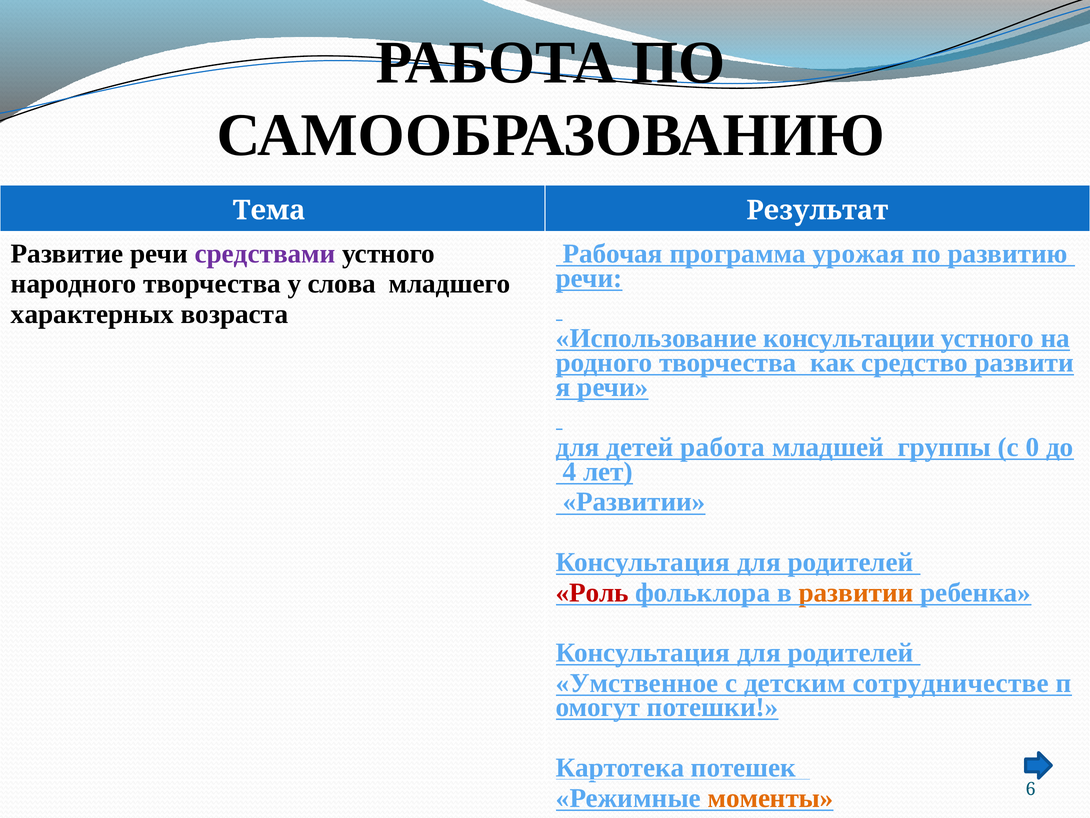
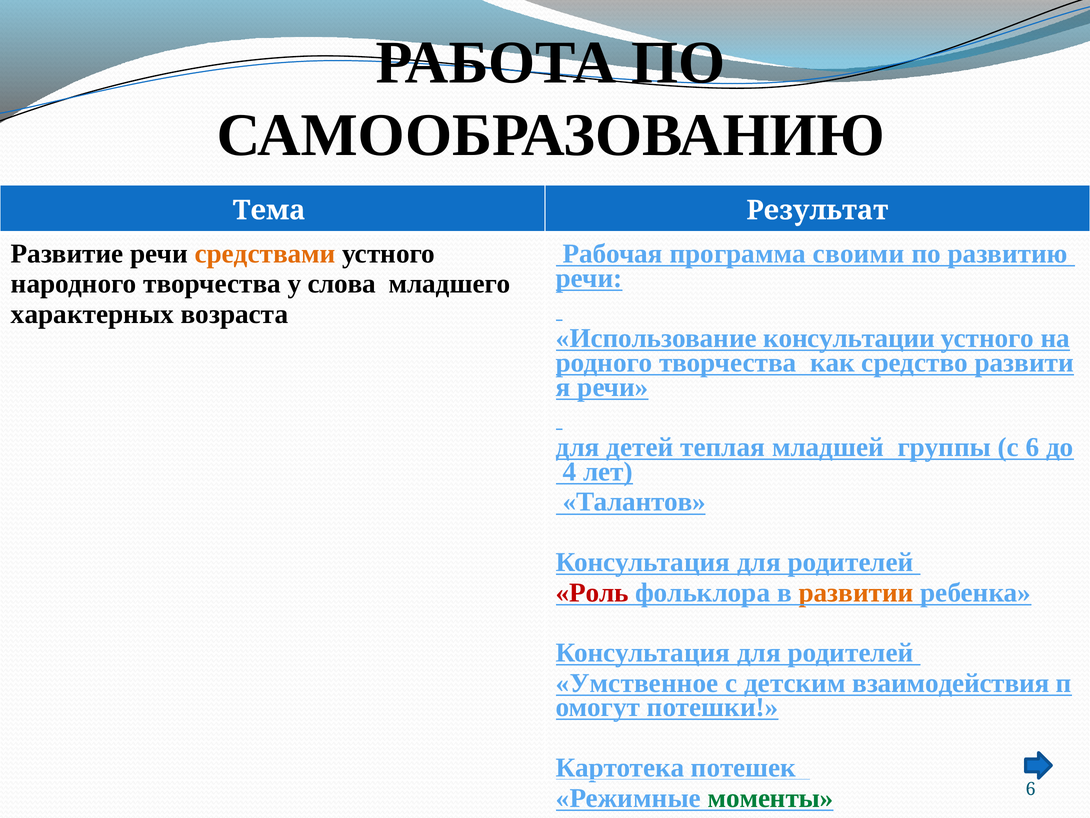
средствами colour: purple -> orange
урожая: урожая -> своими
детей работа: работа -> теплая
с 0: 0 -> 6
Развитии at (634, 502): Развитии -> Талантов
сотрудничестве: сотрудничестве -> взаимодействия
моменты colour: orange -> green
